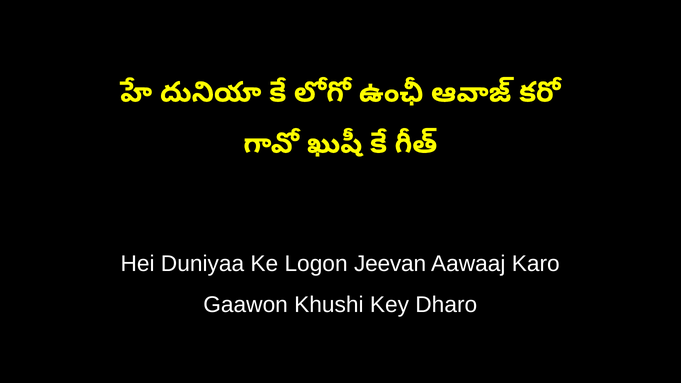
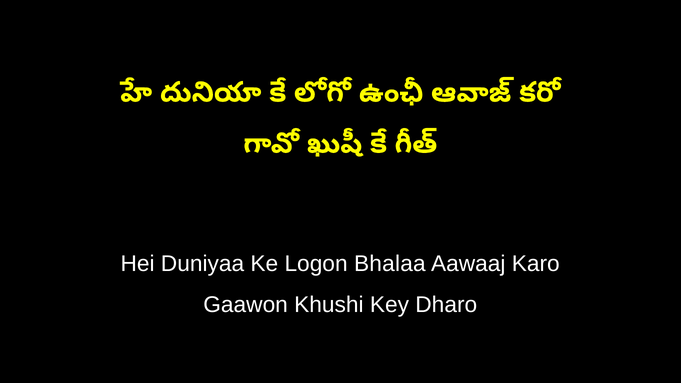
Jeevan: Jeevan -> Bhalaa
